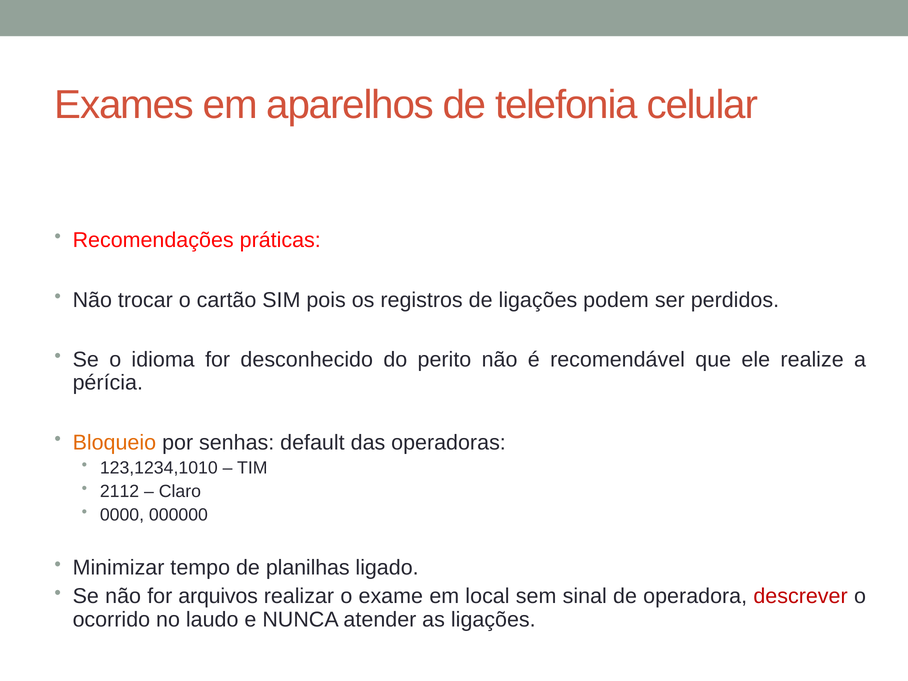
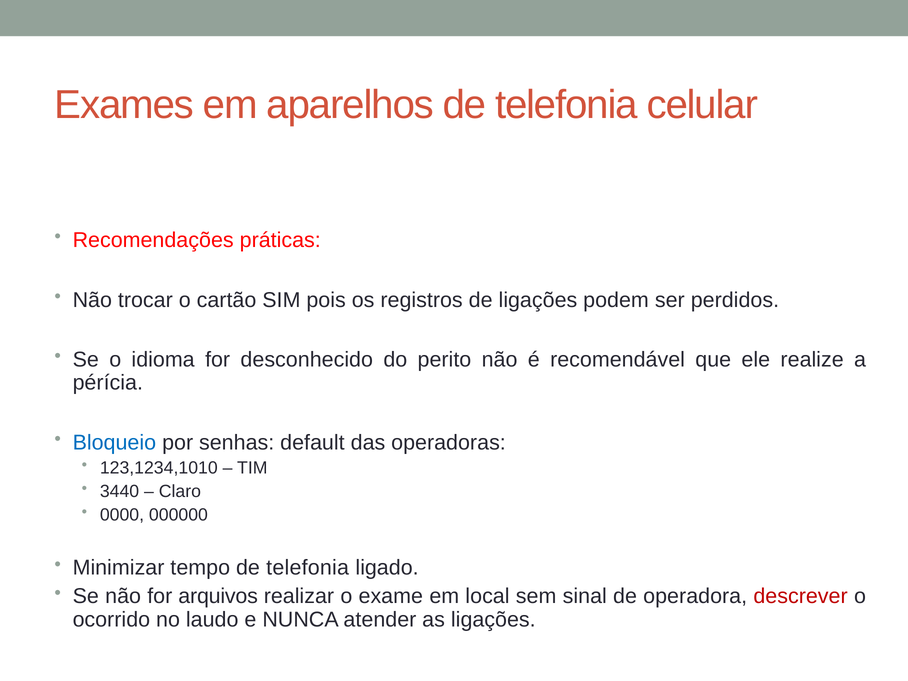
Bloqueio colour: orange -> blue
2112: 2112 -> 3440
tempo de planilhas: planilhas -> telefonia
